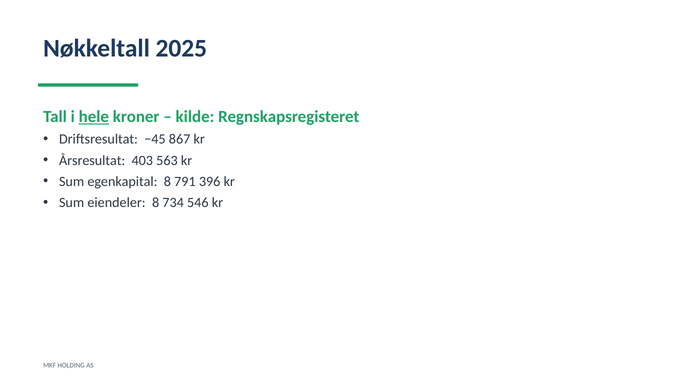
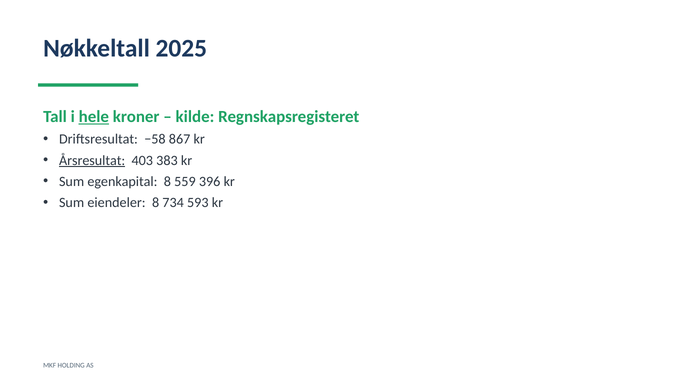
−45: −45 -> −58
Årsresultat underline: none -> present
563: 563 -> 383
791: 791 -> 559
546: 546 -> 593
